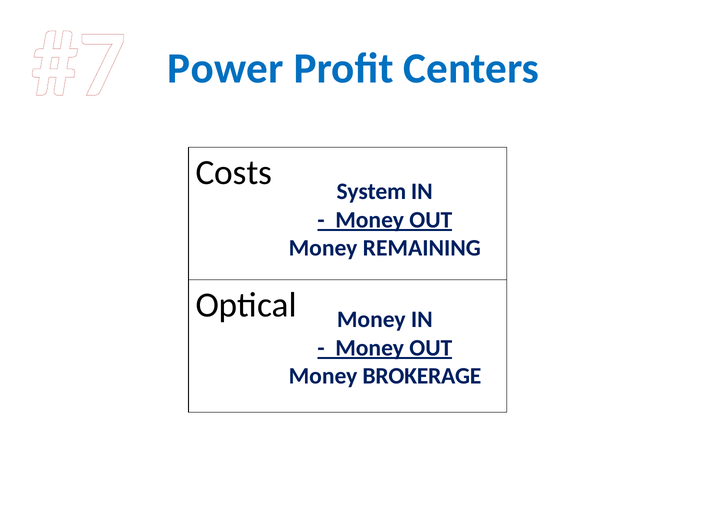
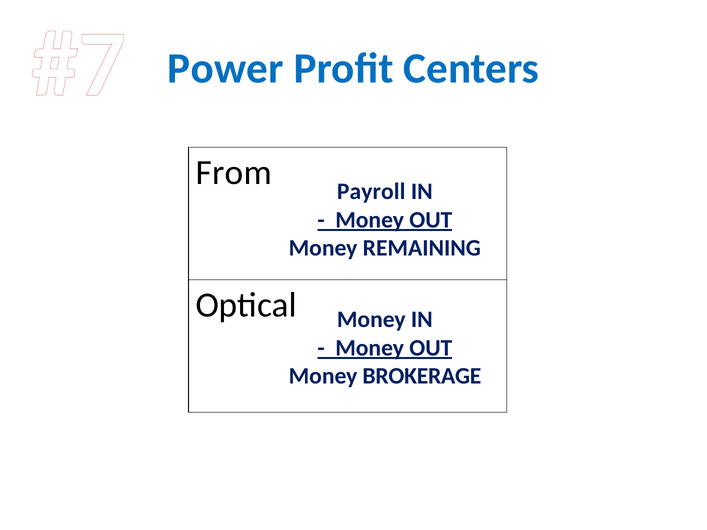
Costs: Costs -> From
System: System -> Payroll
